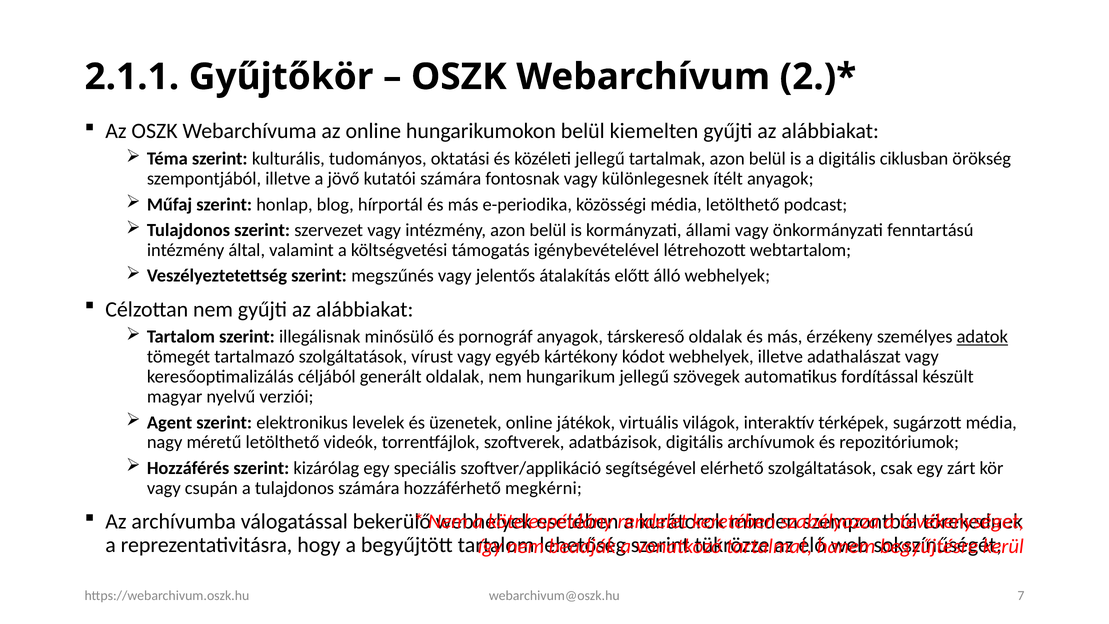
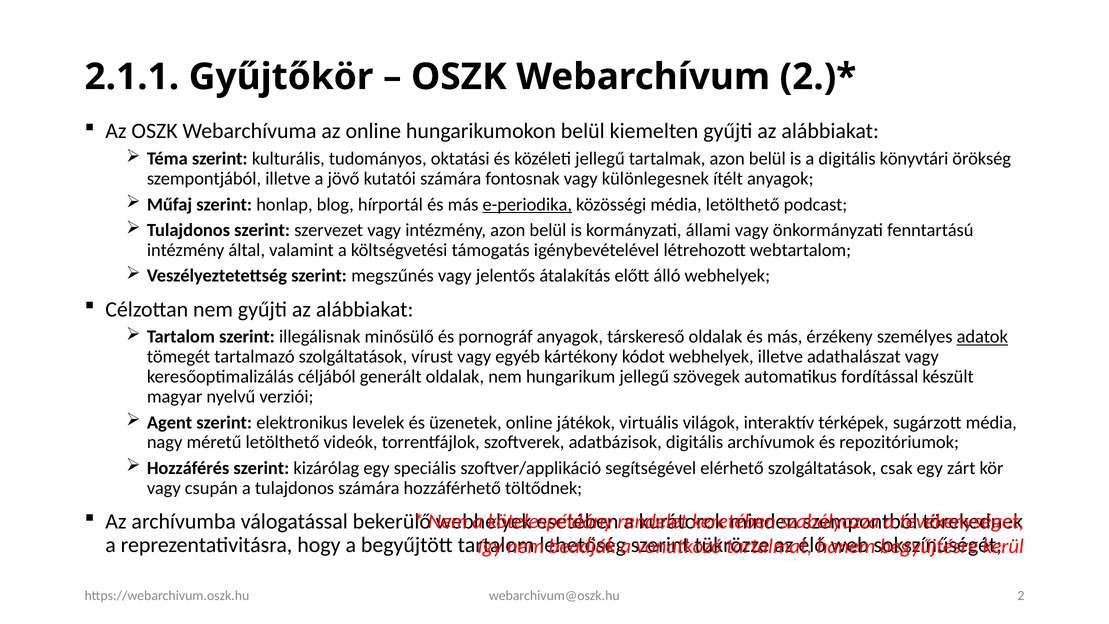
ciklusban: ciklusban -> könyvtári
e-periodika underline: none -> present
megkérni: megkérni -> töltődnek
7: 7 -> 2
